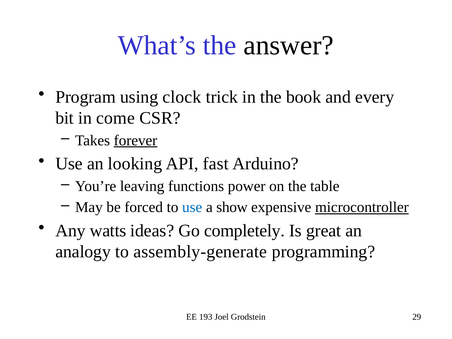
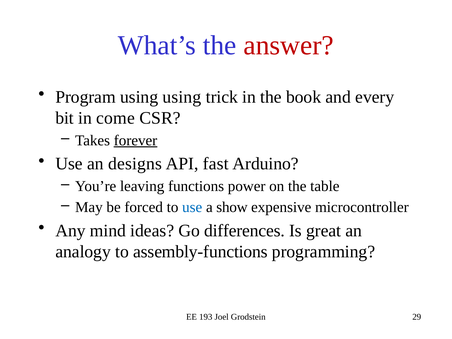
answer colour: black -> red
using clock: clock -> using
looking: looking -> designs
microcontroller underline: present -> none
watts: watts -> mind
completely: completely -> differences
assembly-generate: assembly-generate -> assembly-functions
